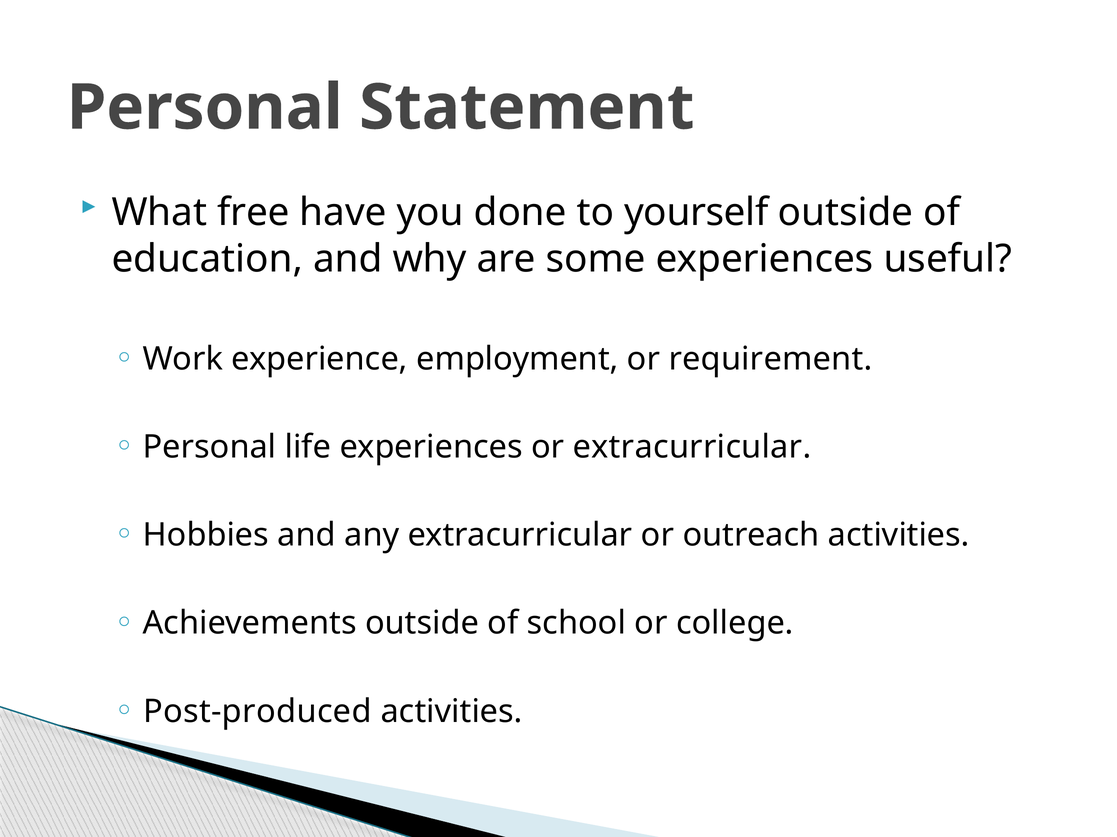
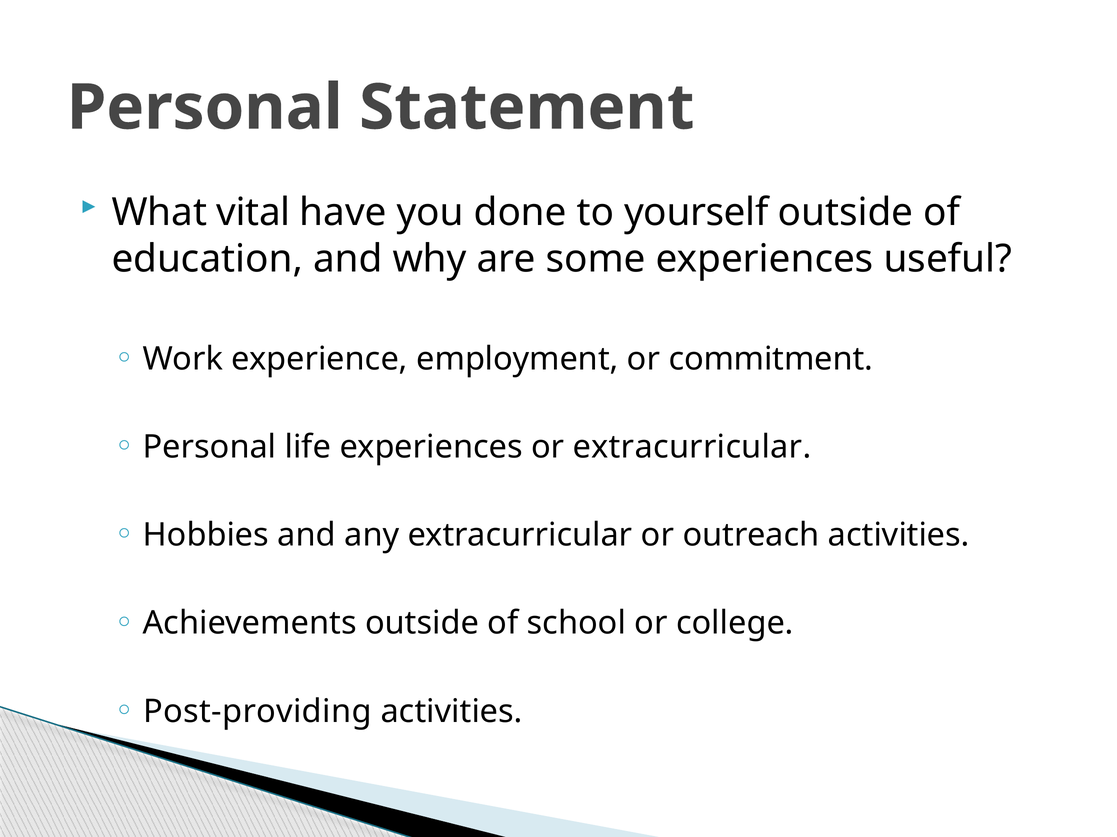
free: free -> vital
requirement: requirement -> commitment
Post-produced: Post-produced -> Post-providing
